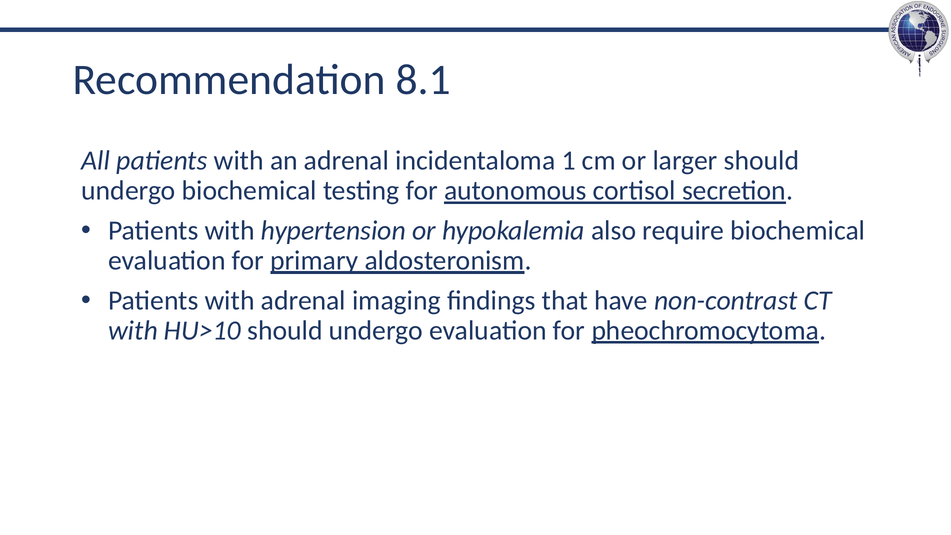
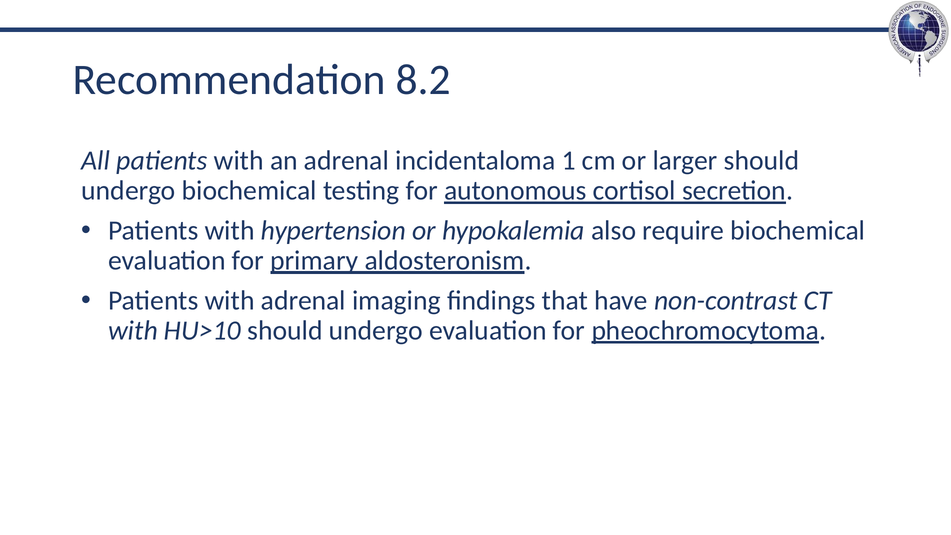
8.1: 8.1 -> 8.2
